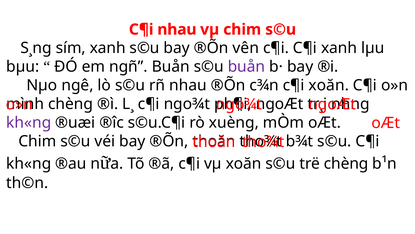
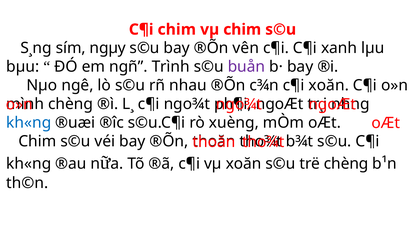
C¶i nhau: nhau -> chim
sím xanh: xanh -> ngµy
ngñ Buån: Buån -> Trình
kh«ng at (29, 122) colour: purple -> blue
